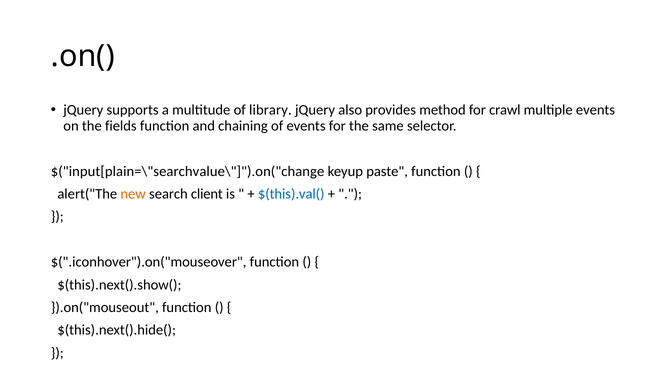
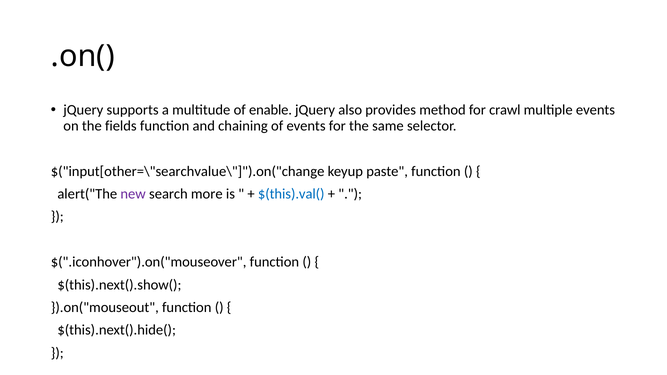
library: library -> enable
$("input[plain=\"searchvalue\"]").on("change: $("input[plain=\"searchvalue\"]").on("change -> $("input[other=\"searchvalue\"]").on("change
new colour: orange -> purple
client: client -> more
